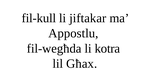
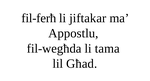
fil-kull: fil-kull -> fil-ferħ
kotra: kotra -> tama
Għax: Għax -> Għad
